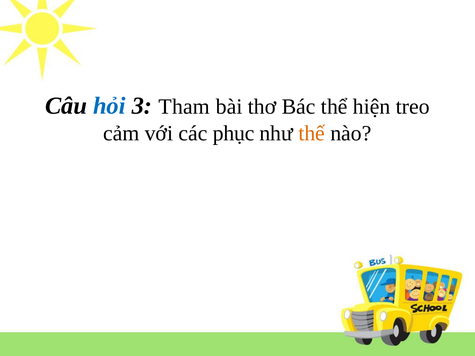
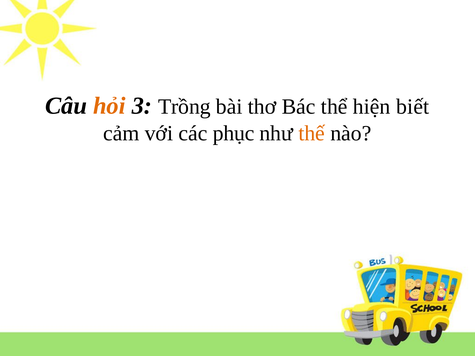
hỏi colour: blue -> orange
Tham: Tham -> Trồng
treo: treo -> biết
